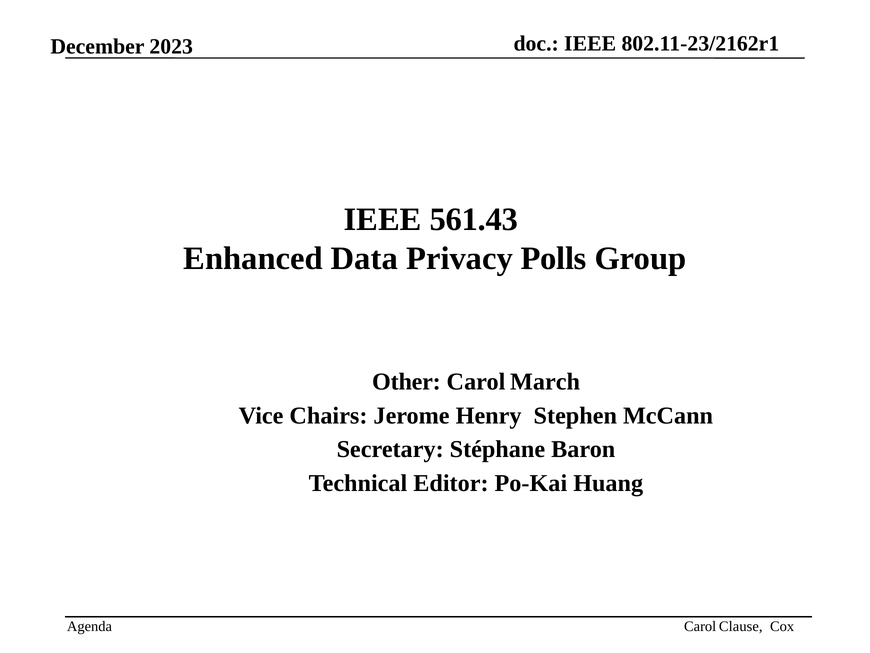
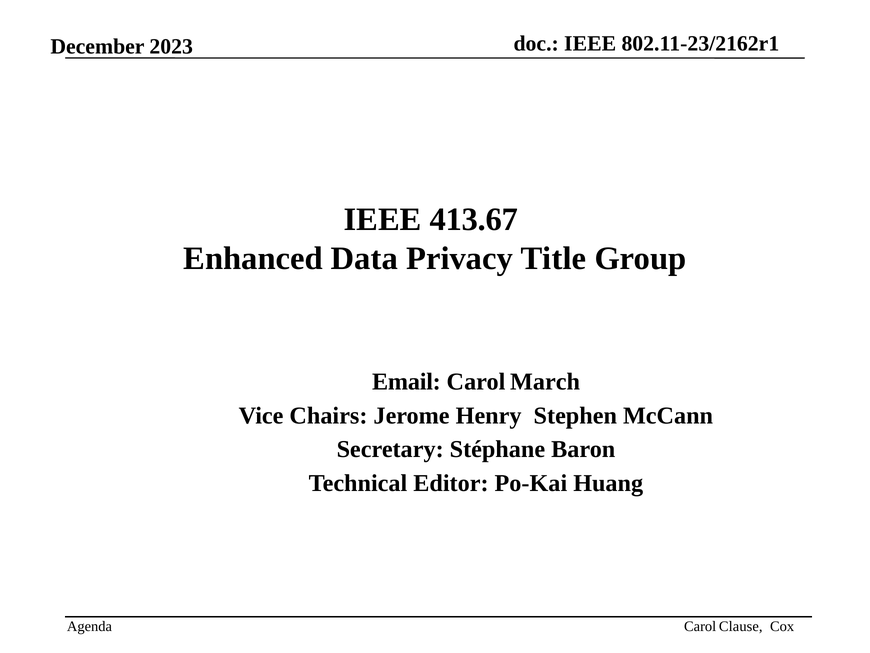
561.43: 561.43 -> 413.67
Polls: Polls -> Title
Other: Other -> Email
